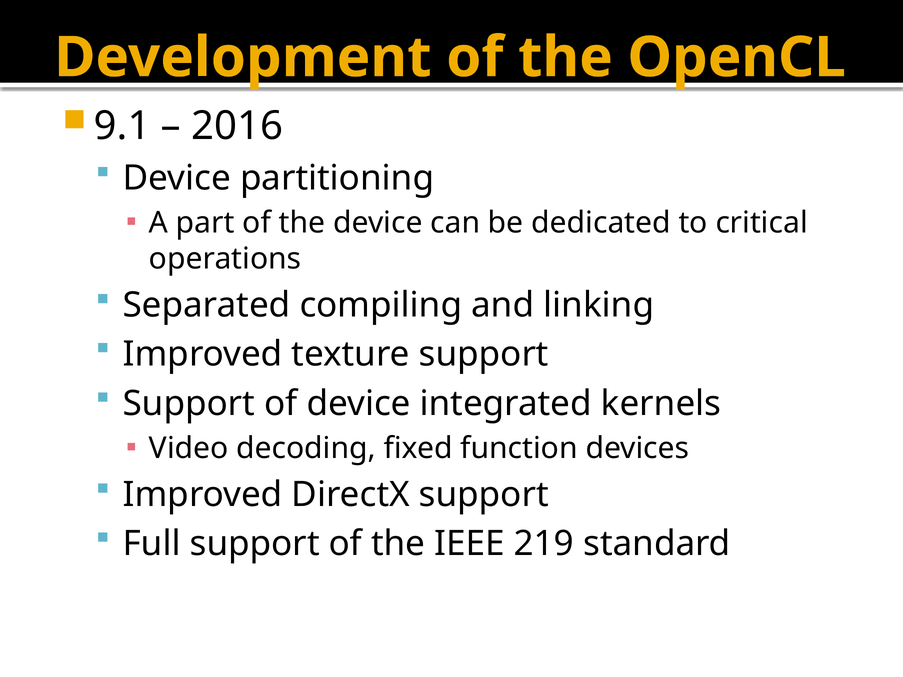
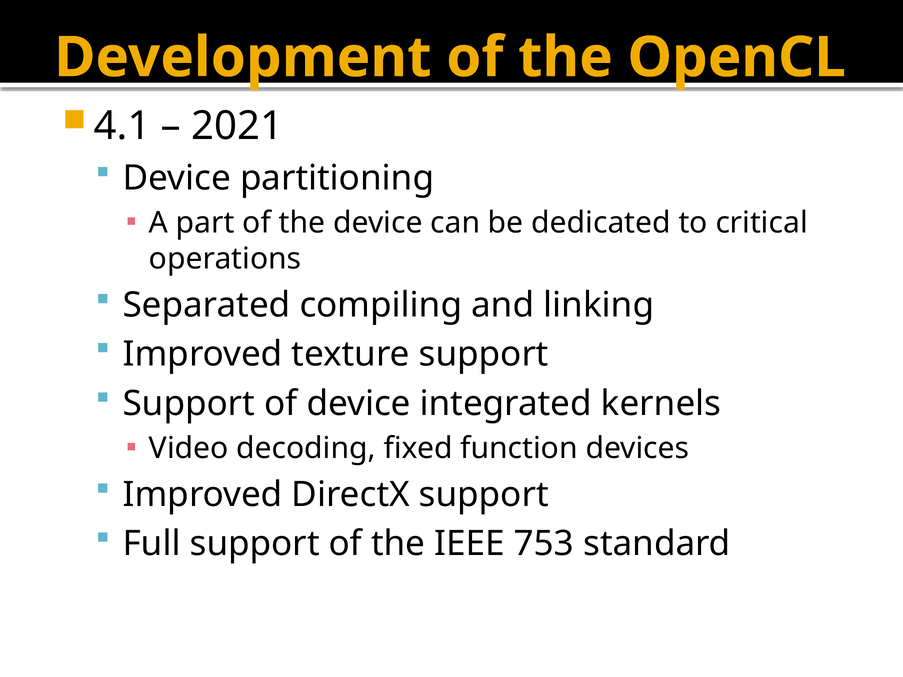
9.1: 9.1 -> 4.1
2016: 2016 -> 2021
219: 219 -> 753
